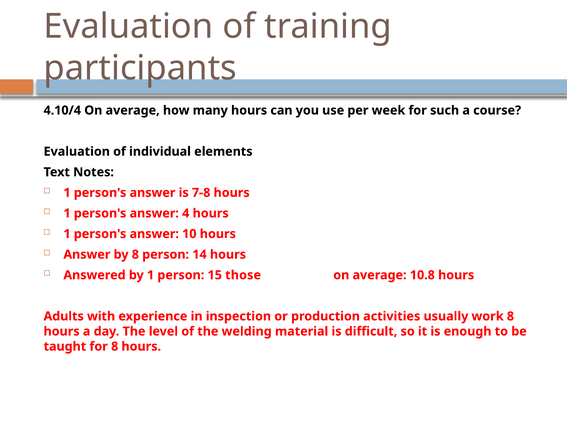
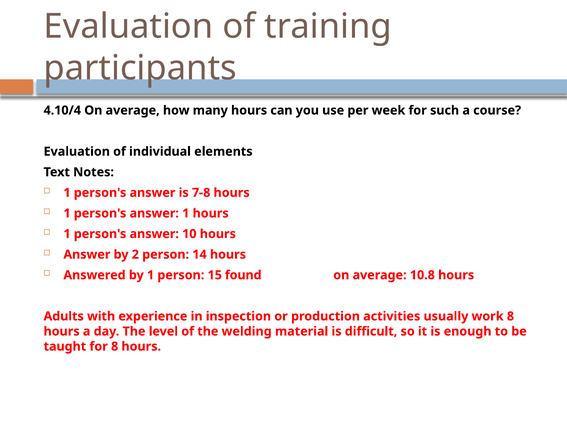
answer 4: 4 -> 1
by 8: 8 -> 2
those: those -> found
